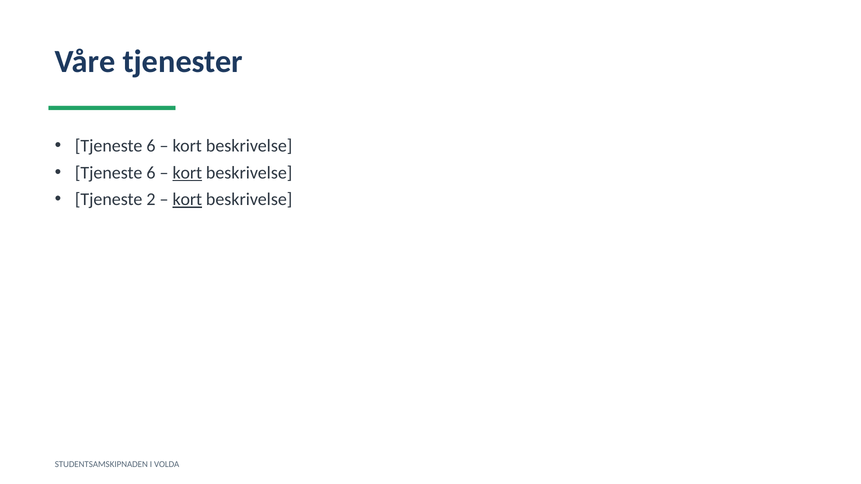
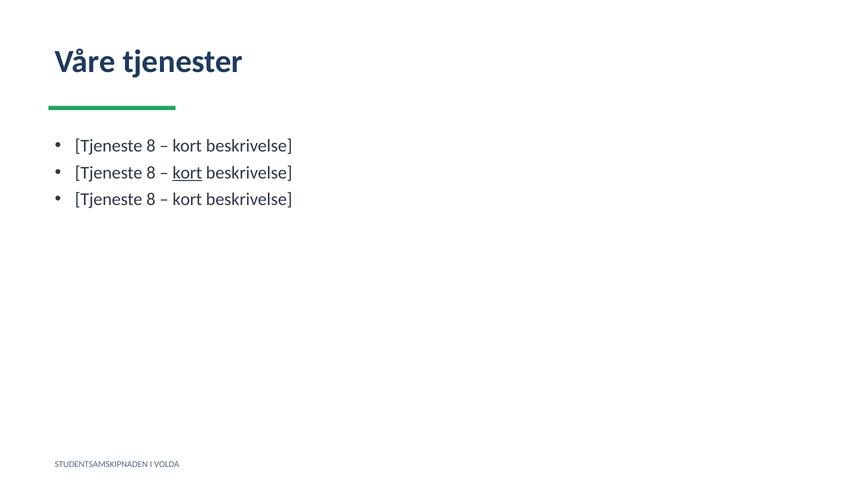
6 at (151, 146): 6 -> 8
6 at (151, 173): 6 -> 8
2 at (151, 200): 2 -> 8
kort at (187, 200) underline: present -> none
